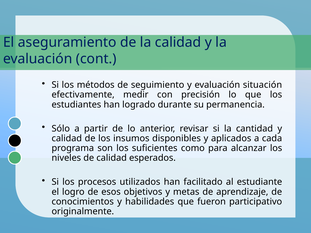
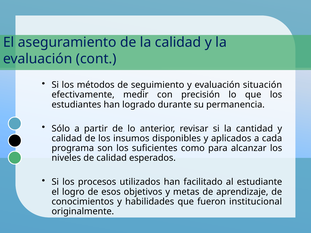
participativo: participativo -> institucional
